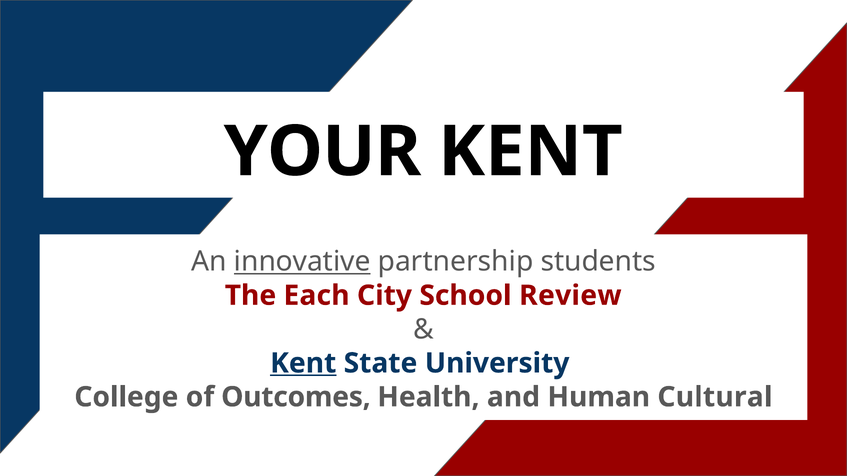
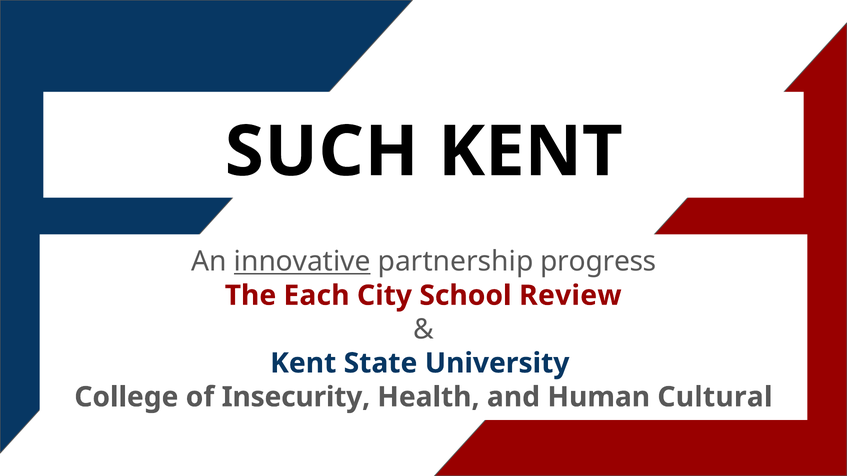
YOUR: YOUR -> SUCH
students: students -> progress
Kent at (303, 364) underline: present -> none
Outcomes: Outcomes -> Insecurity
